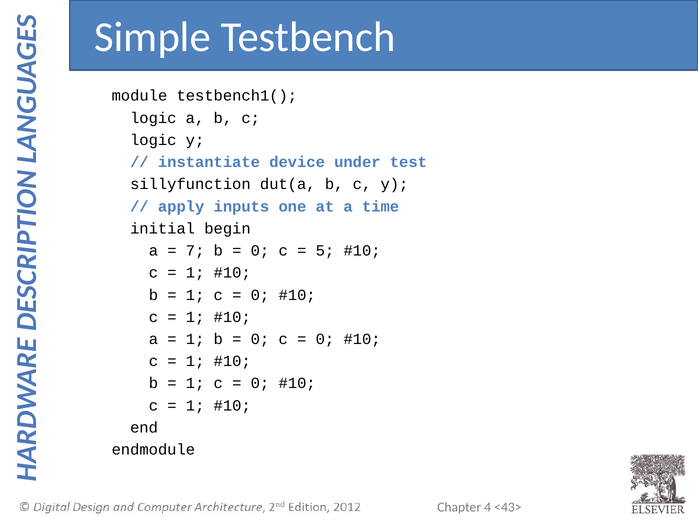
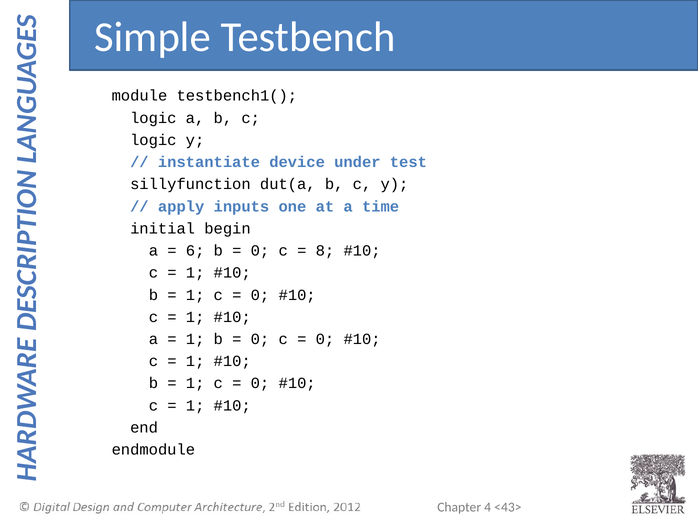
7: 7 -> 6
5: 5 -> 8
